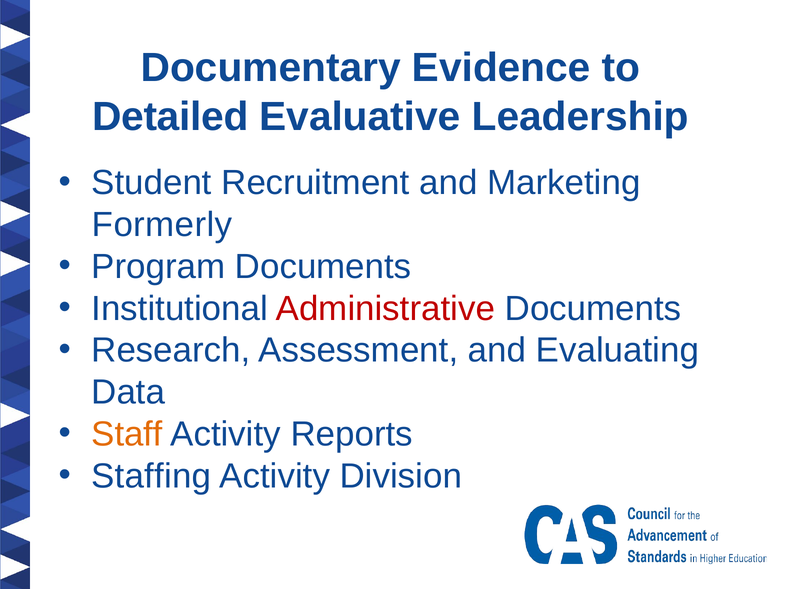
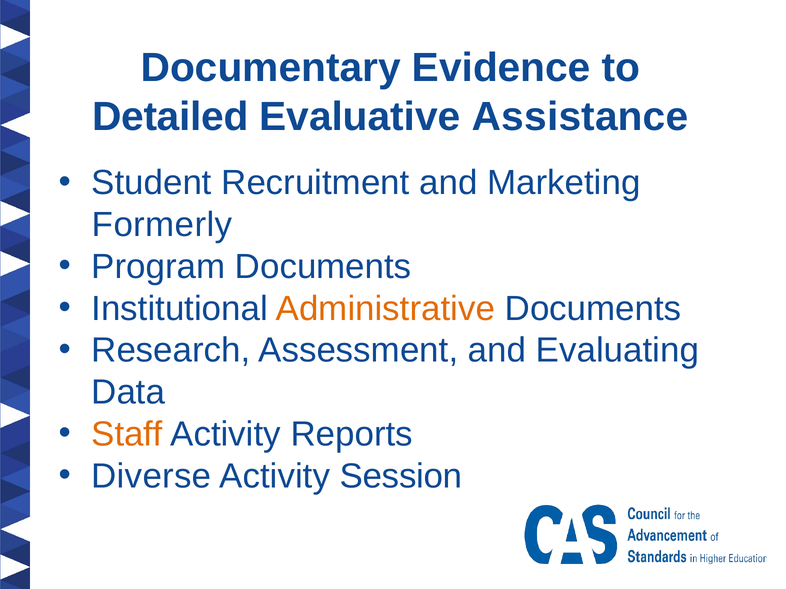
Leadership: Leadership -> Assistance
Administrative colour: red -> orange
Staffing: Staffing -> Diverse
Division: Division -> Session
